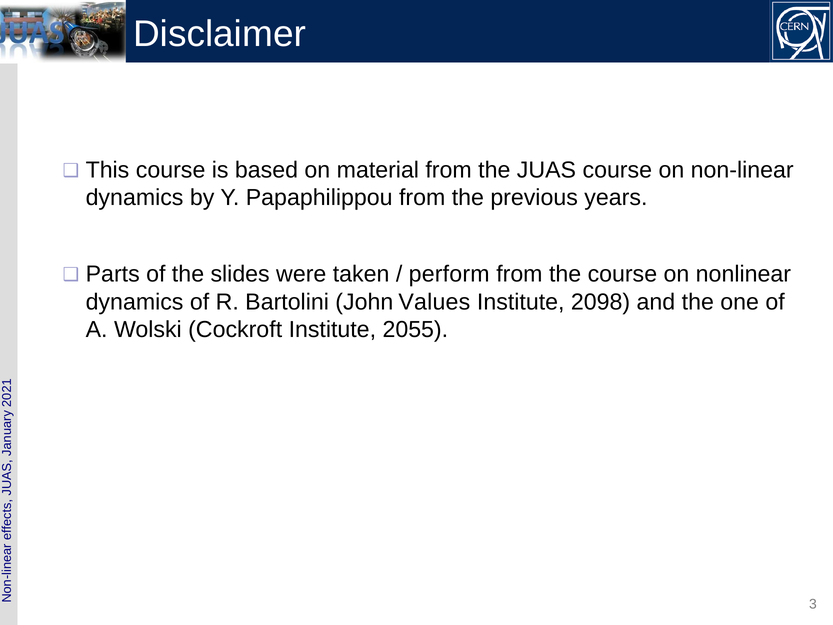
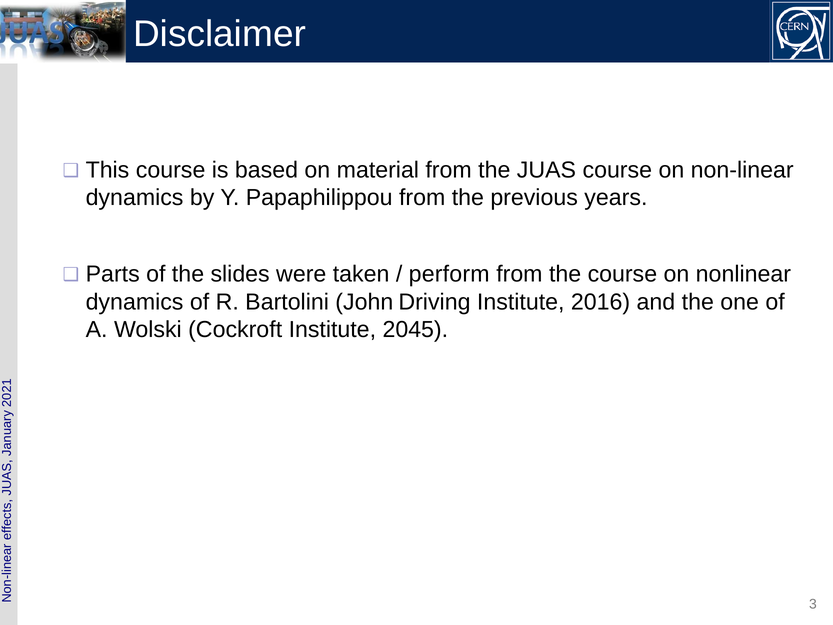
Values: Values -> Driving
2098: 2098 -> 2016
2055: 2055 -> 2045
